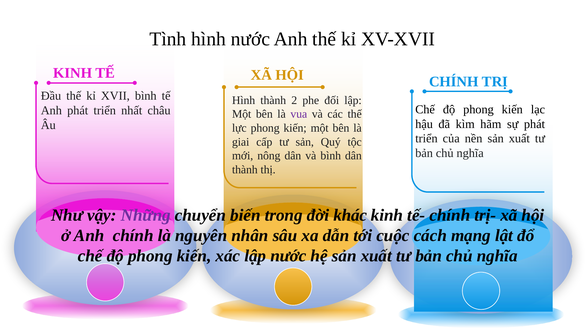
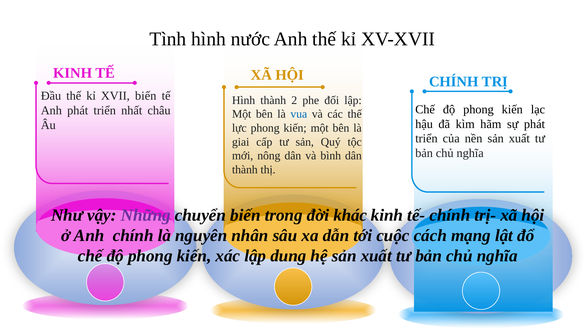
XVII bình: bình -> biến
vua colour: purple -> blue
lập nước: nước -> dung
